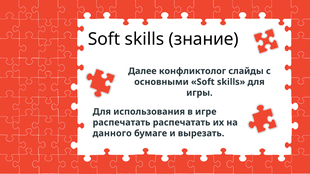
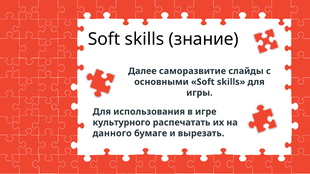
конфликтолог: конфликтолог -> саморазвитие
распечатать at (122, 123): распечатать -> культурного
